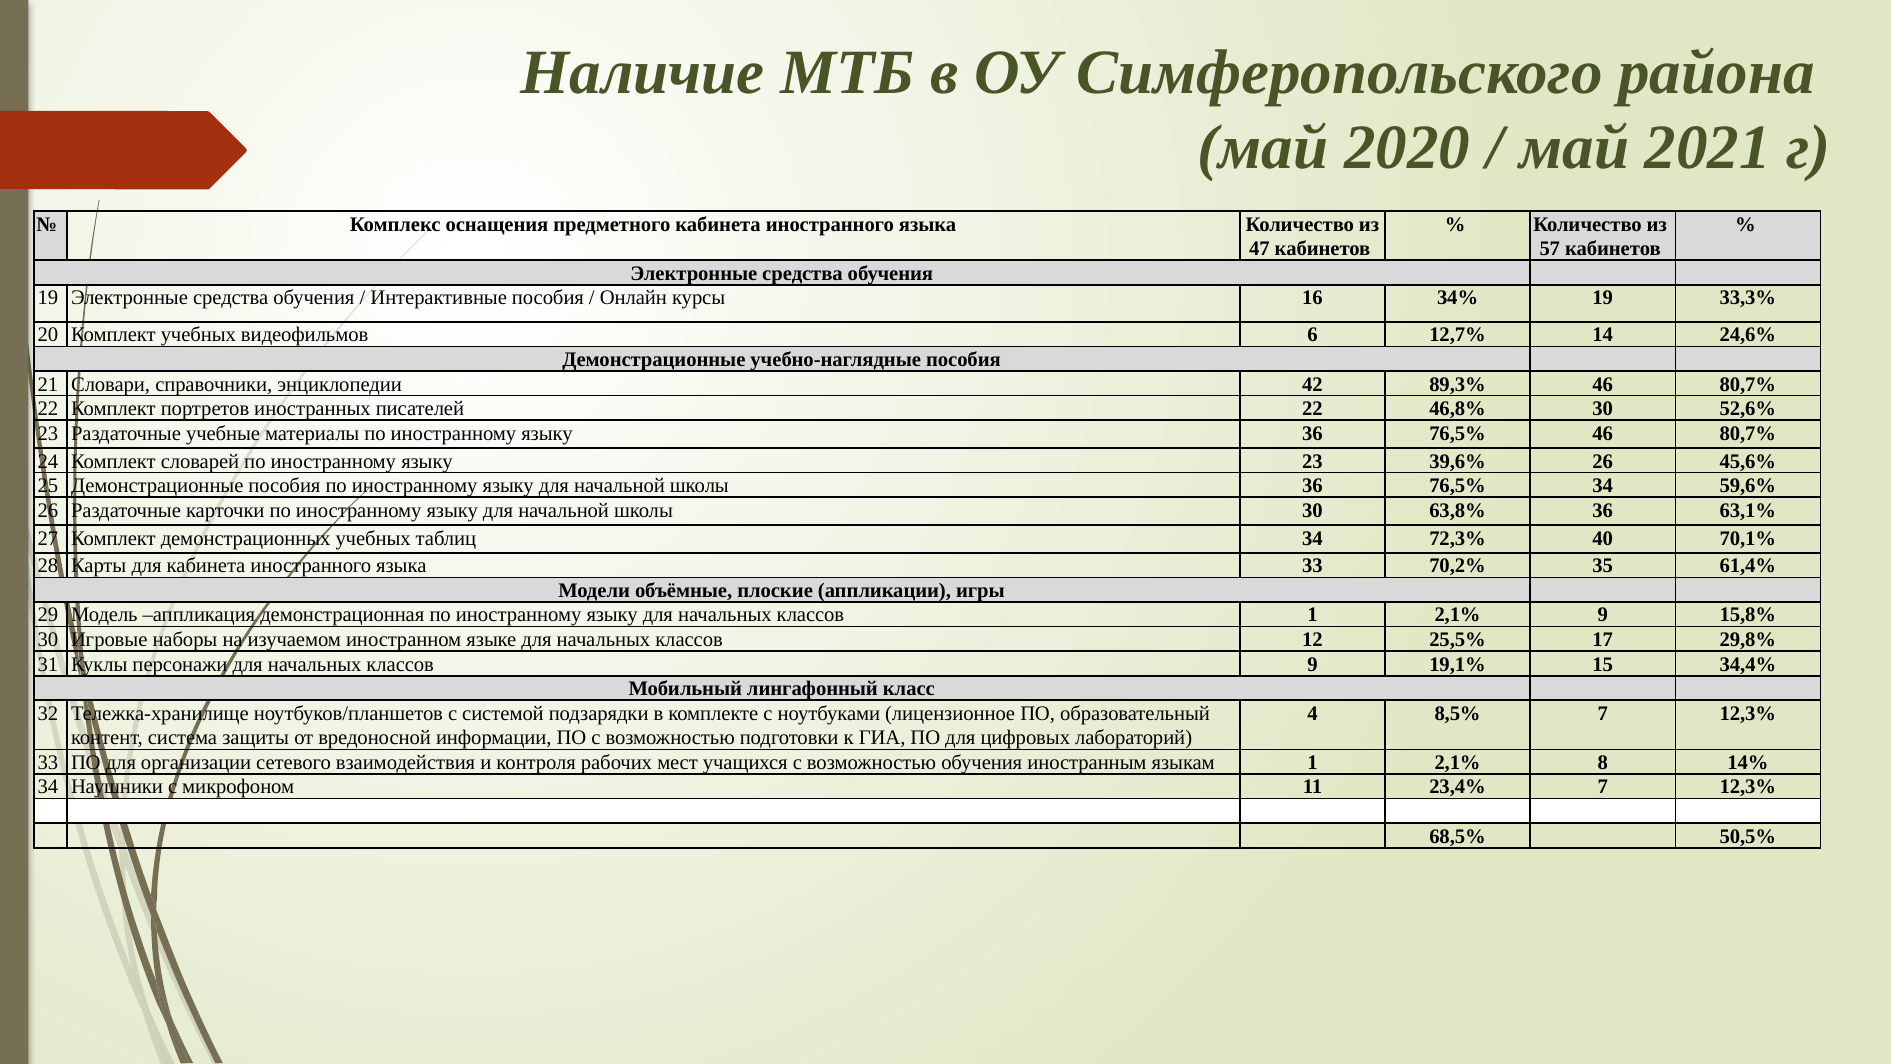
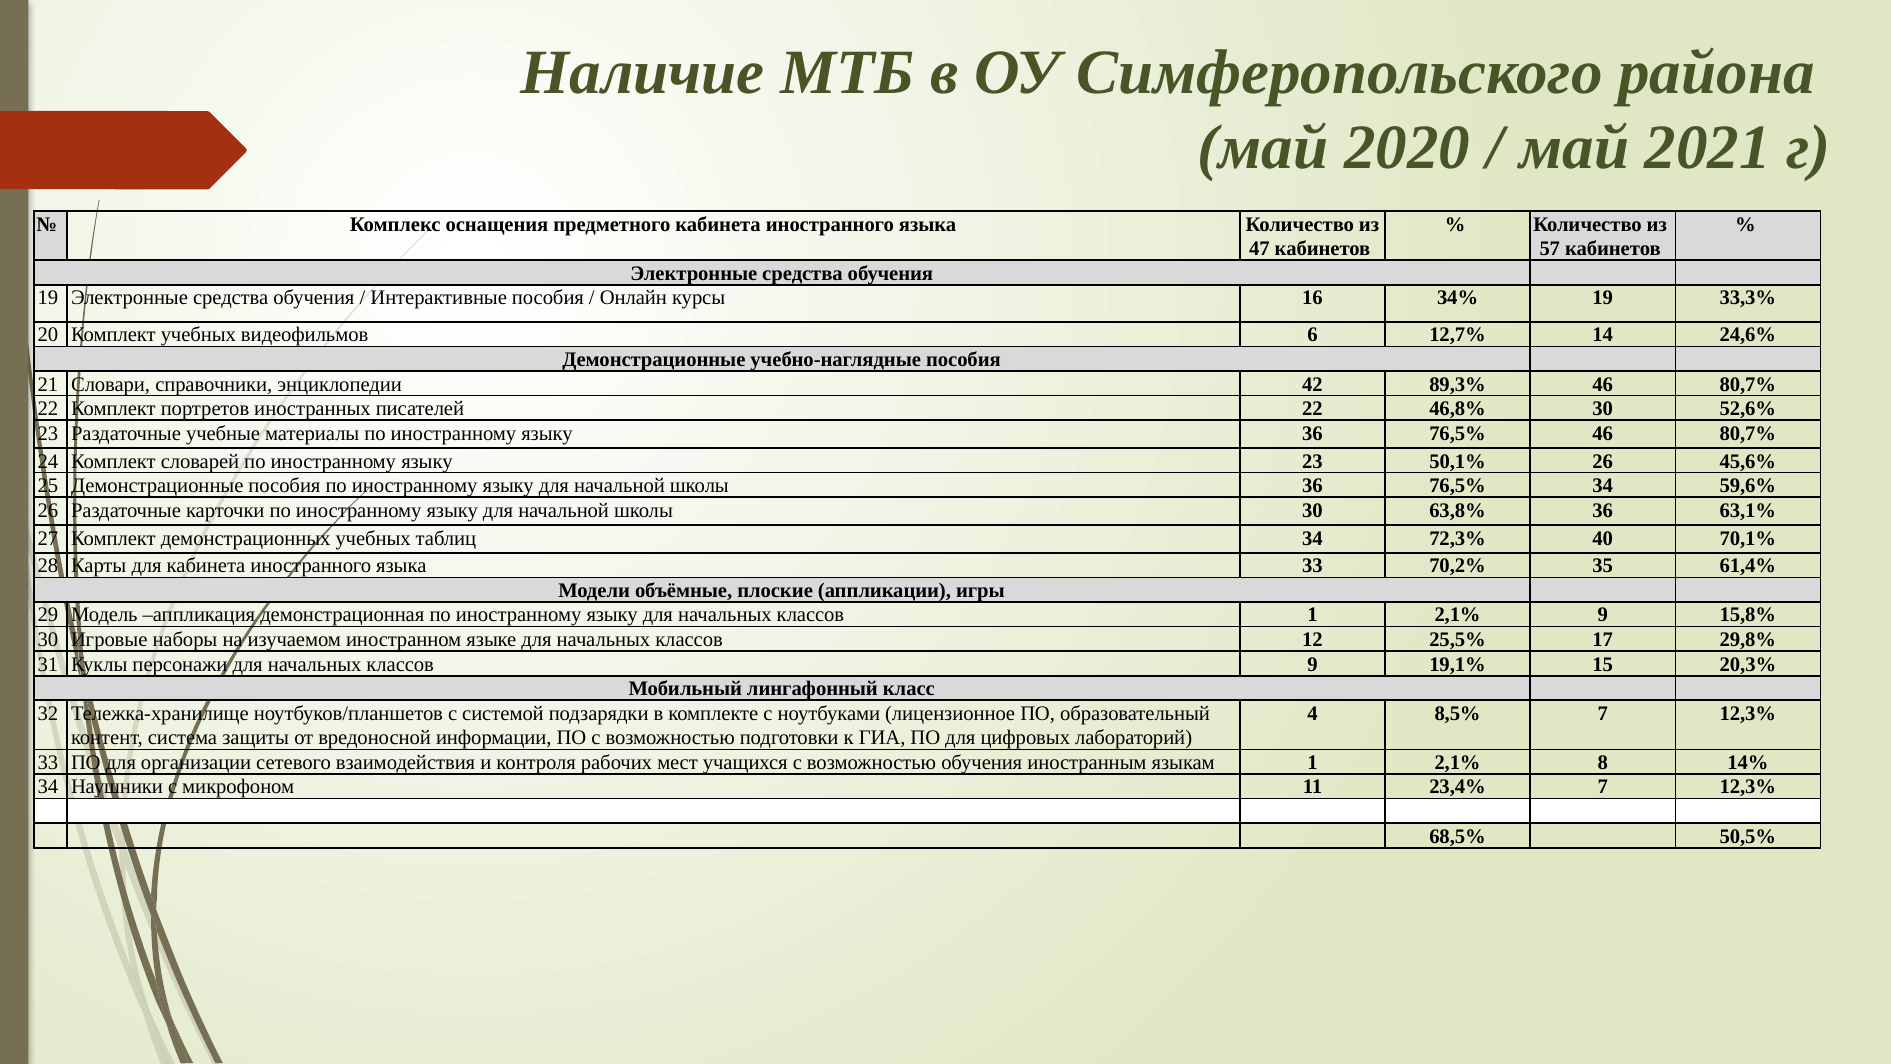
39,6%: 39,6% -> 50,1%
34,4%: 34,4% -> 20,3%
